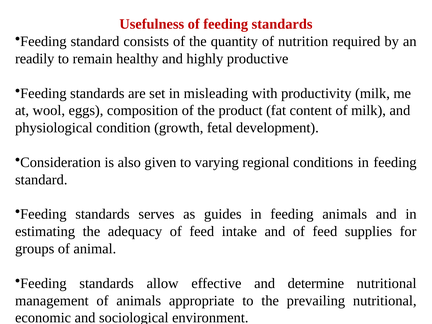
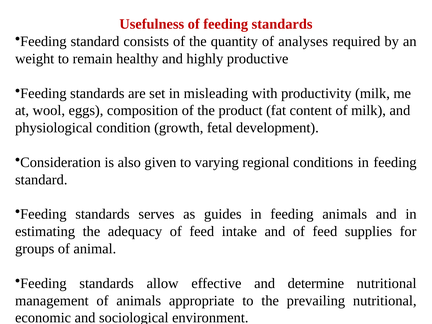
nutrition: nutrition -> analyses
readily: readily -> weight
